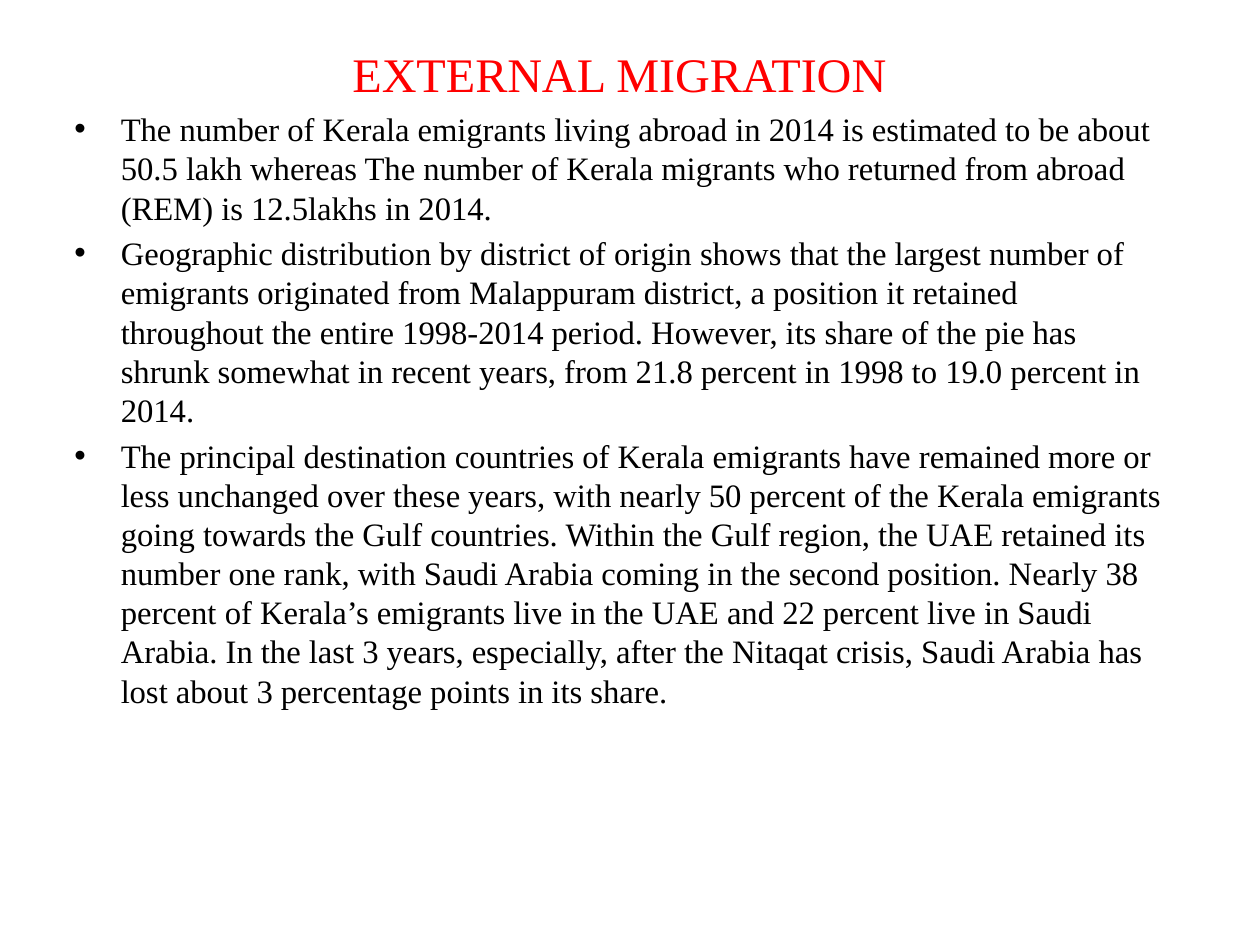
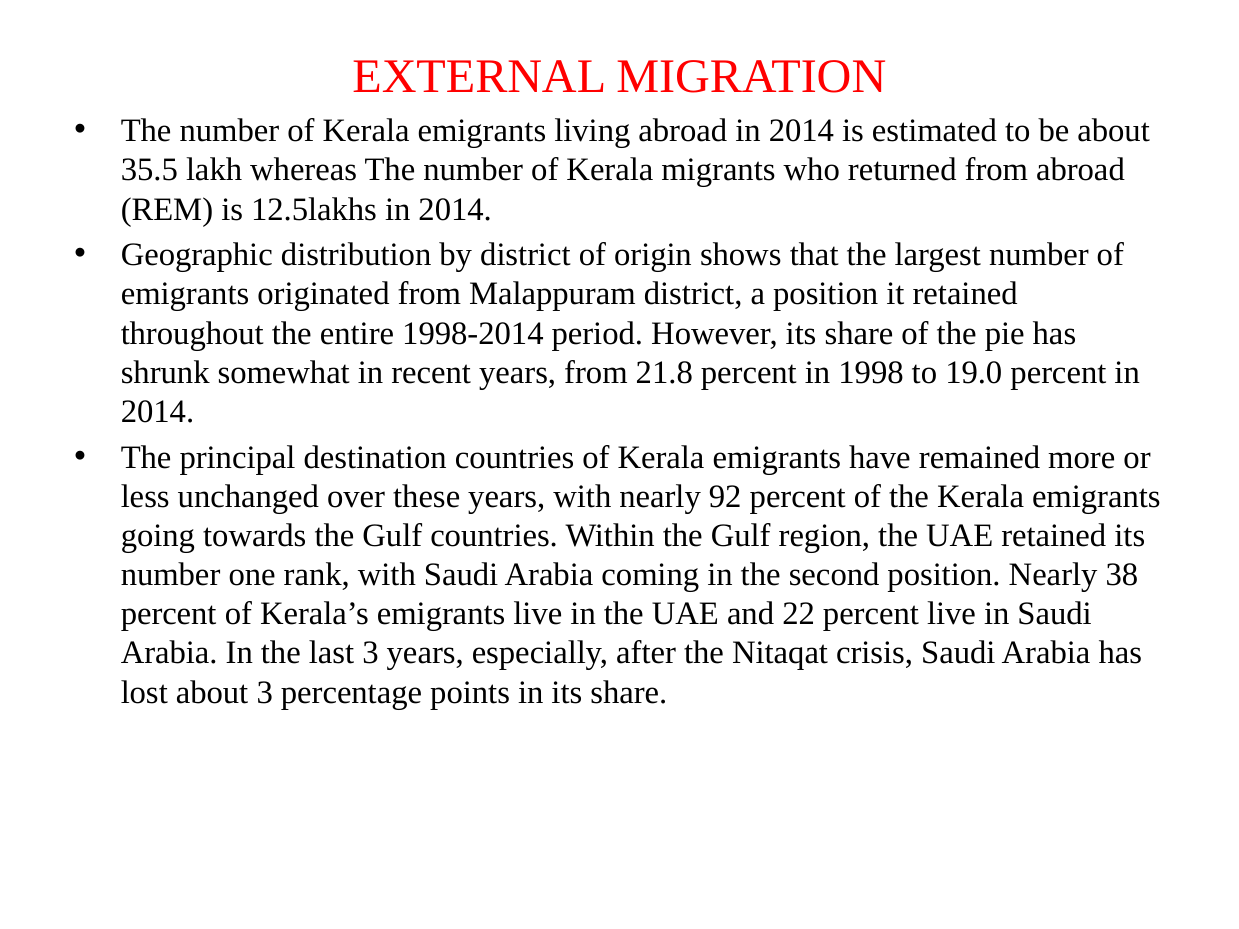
50.5: 50.5 -> 35.5
50: 50 -> 92
